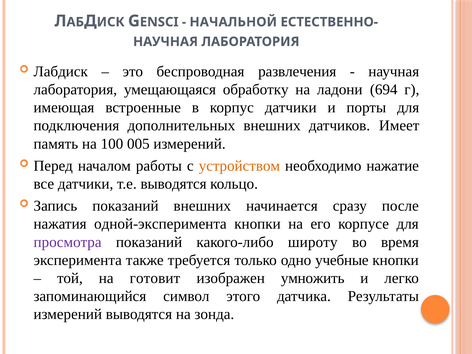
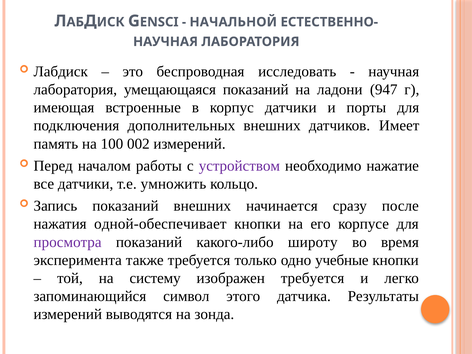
развлечения: развлечения -> исследовать
умещающаяся обработку: обработку -> показаний
694: 694 -> 947
005: 005 -> 002
устройством colour: orange -> purple
т.е выводятся: выводятся -> умножить
одной-эксперимента: одной-эксперимента -> одной-обеспечивает
готовит: готовит -> систему
изображен умножить: умножить -> требуется
